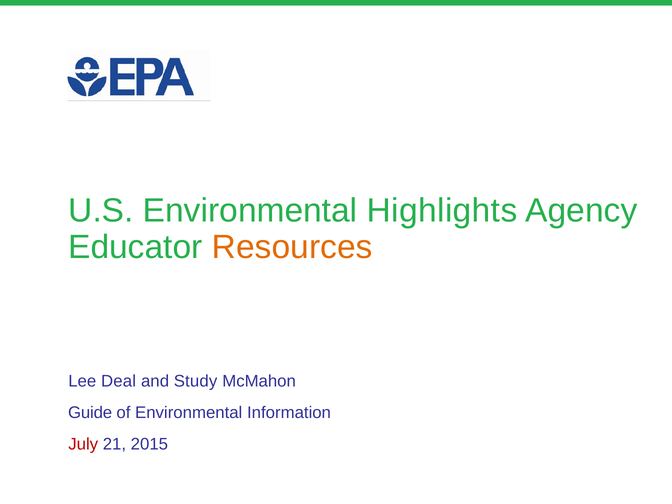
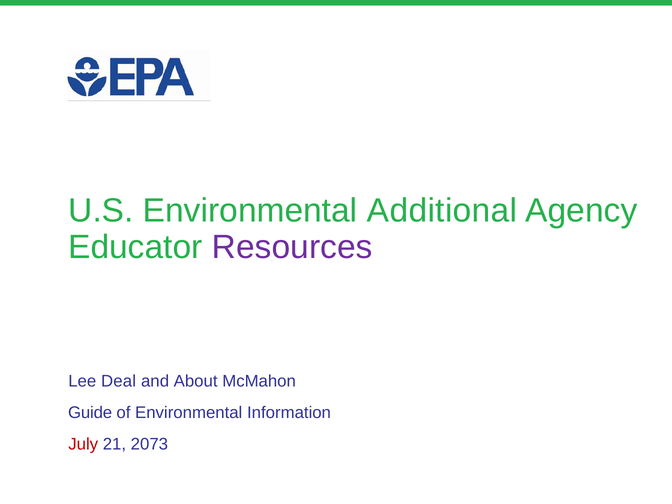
Highlights: Highlights -> Additional
Resources colour: orange -> purple
Study: Study -> About
2015: 2015 -> 2073
